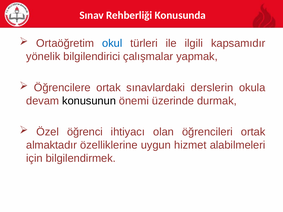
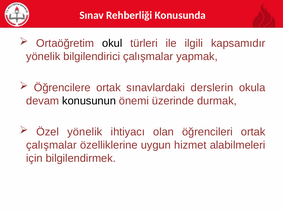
okul colour: blue -> black
Özel öğrenci: öğrenci -> yönelik
almaktadır at (52, 145): almaktadır -> çalışmalar
